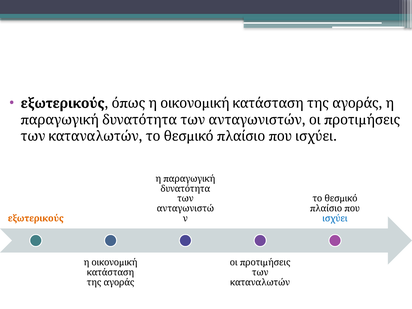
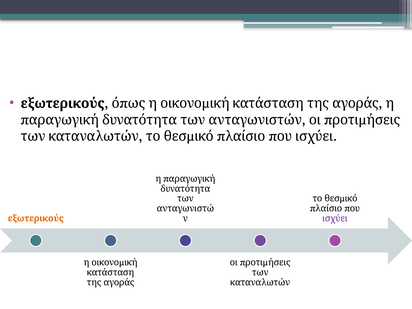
ισχύει colour: blue -> purple
